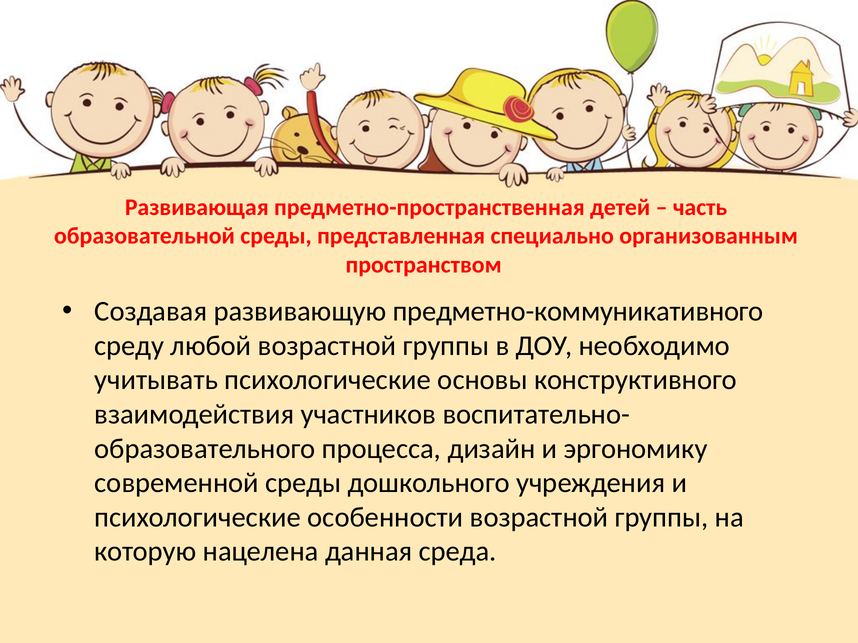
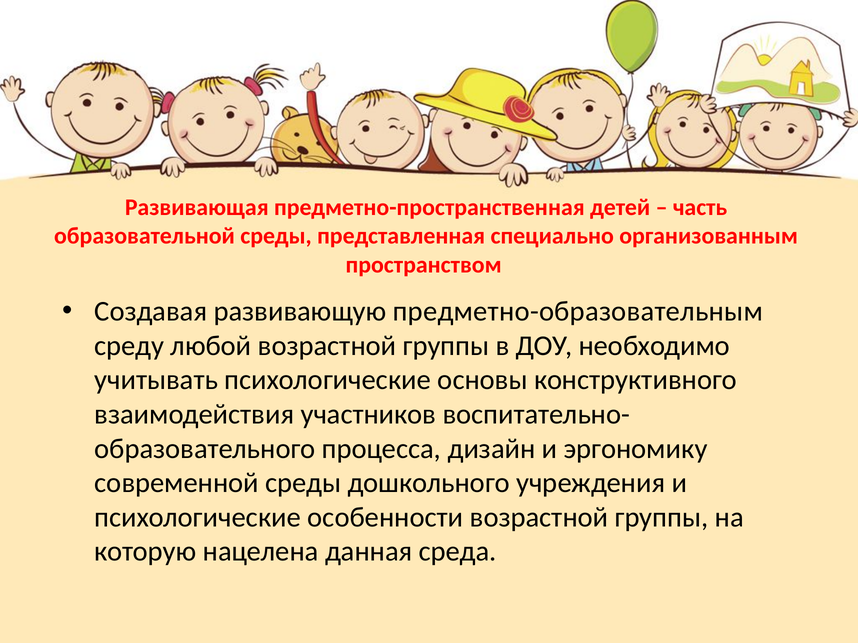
предметно-коммуникативного: предметно-коммуникативного -> предметно-образовательным
